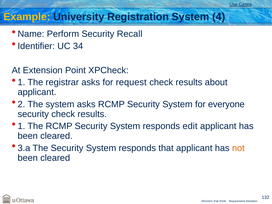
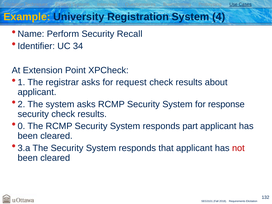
everyone: everyone -> response
1 at (21, 126): 1 -> 0
edit: edit -> part
not colour: orange -> red
